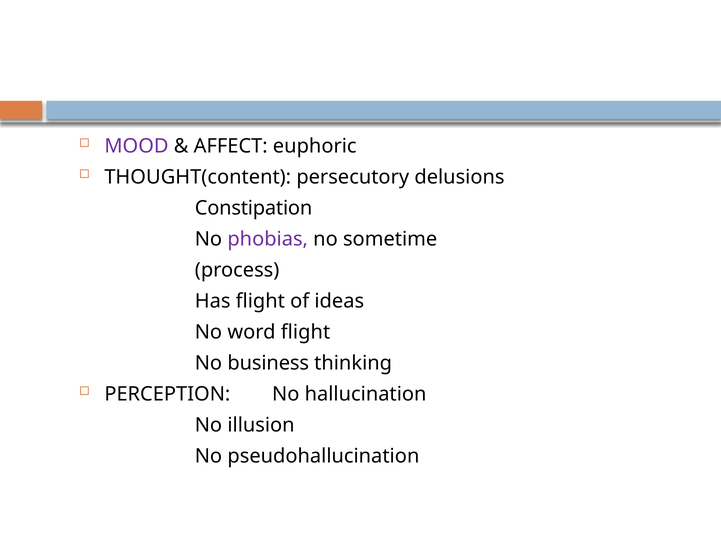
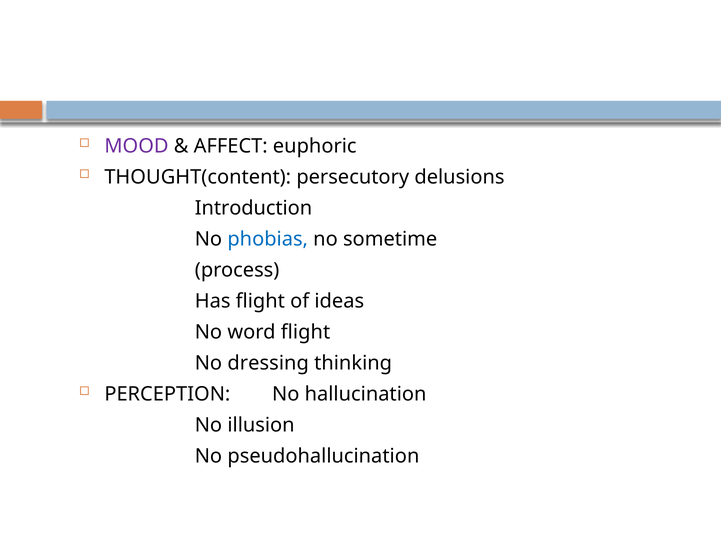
Constipation: Constipation -> Introduction
phobias colour: purple -> blue
business: business -> dressing
